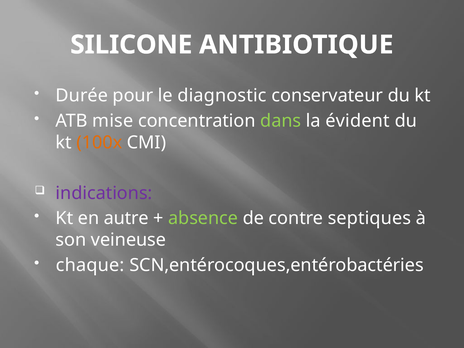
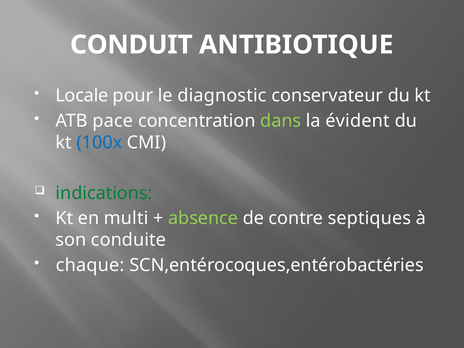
SILICONE: SILICONE -> CONDUIT
Durée: Durée -> Locale
mise: mise -> pace
100x colour: orange -> blue
indications colour: purple -> green
autre: autre -> multi
veineuse: veineuse -> conduite
